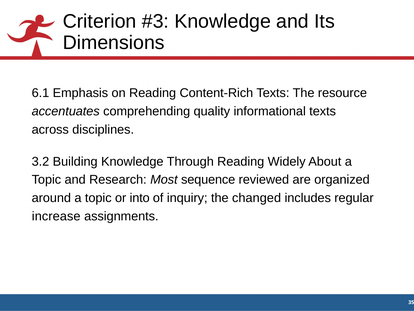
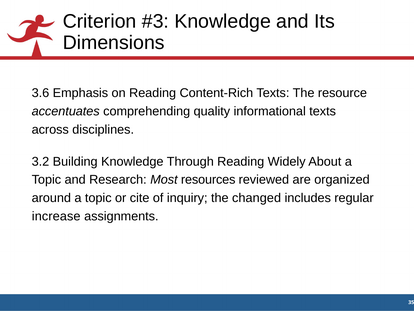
6.1: 6.1 -> 3.6
sequence: sequence -> resources
into: into -> cite
